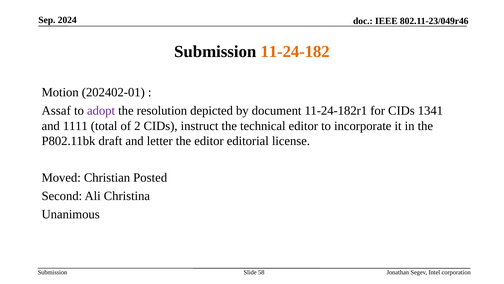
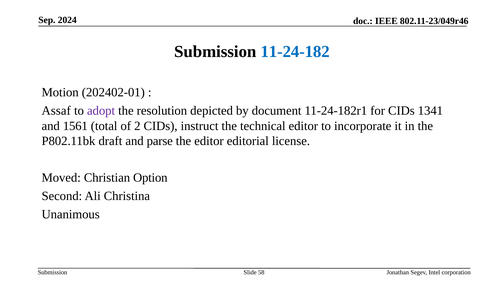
11-24-182 colour: orange -> blue
1111: 1111 -> 1561
letter: letter -> parse
Posted: Posted -> Option
